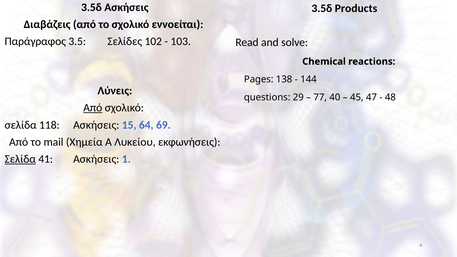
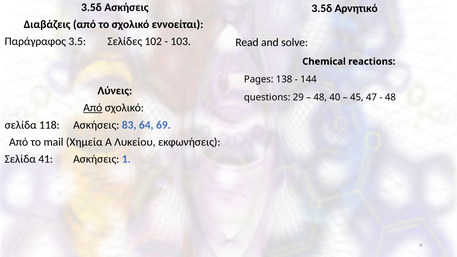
Products: Products -> Αρνητικό
77 at (320, 97): 77 -> 48
15: 15 -> 83
Σελίδα at (20, 159) underline: present -> none
